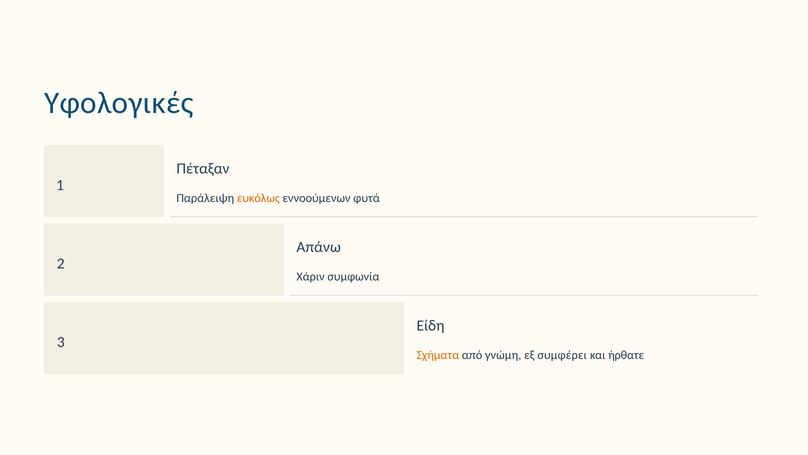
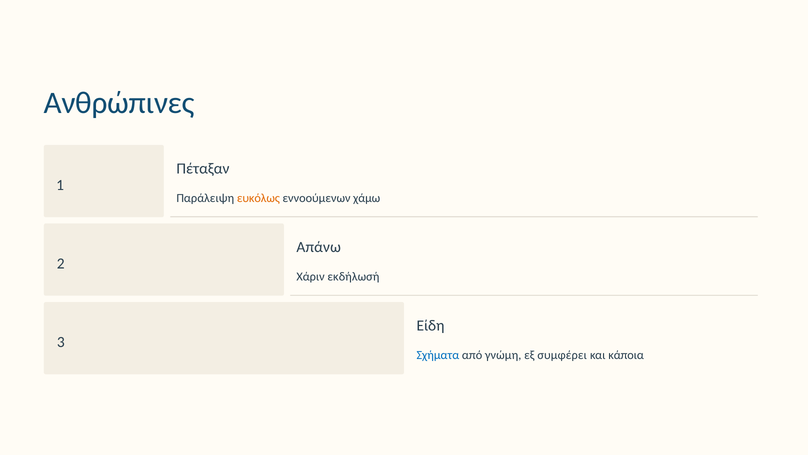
Υφολογικές: Υφολογικές -> Ανθρώπινες
φυτά: φυτά -> χάμω
συμφωνία: συμφωνία -> εκδήλωσή
Σχήματα colour: orange -> blue
ήρθατε: ήρθατε -> κάποια
